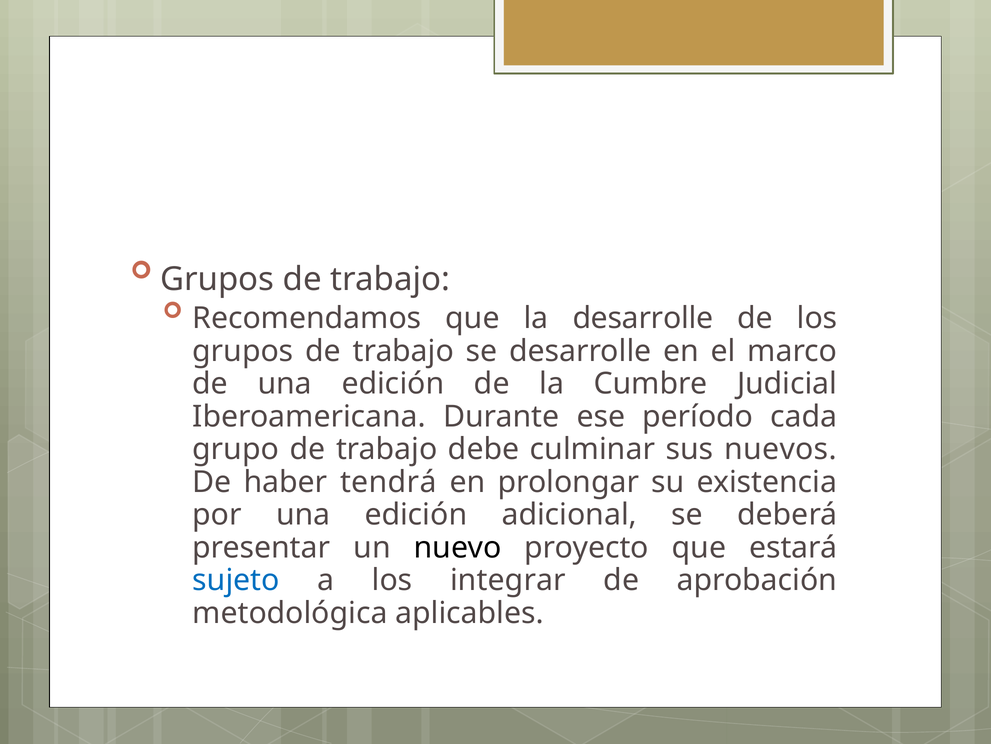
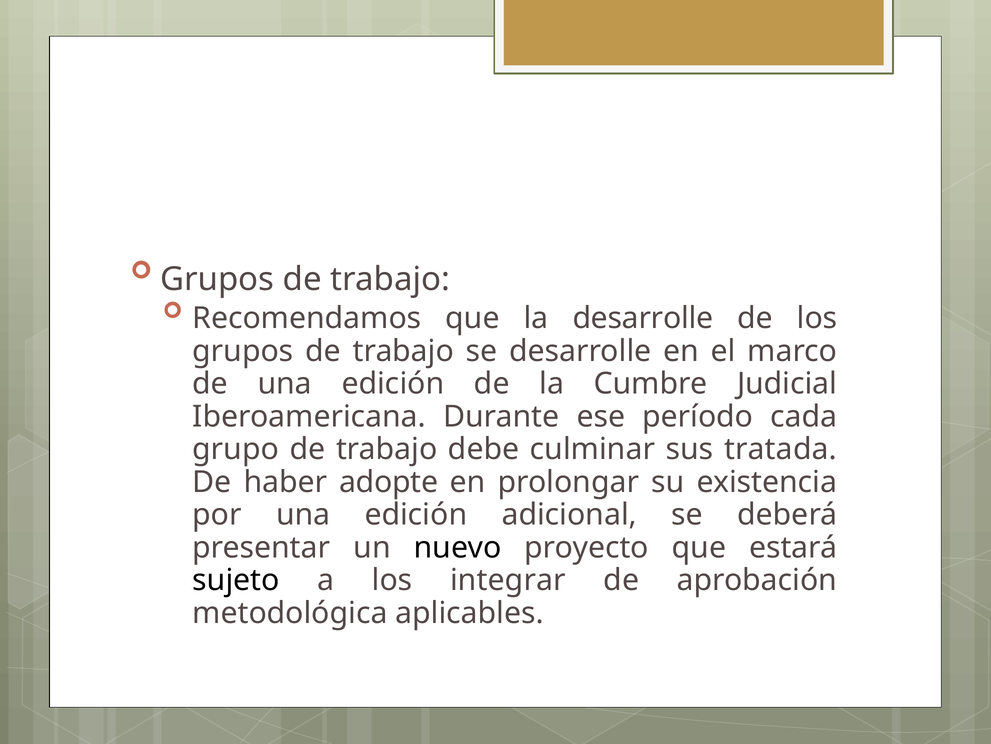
nuevos: nuevos -> tratada
tendrá: tendrá -> adopte
sujeto colour: blue -> black
